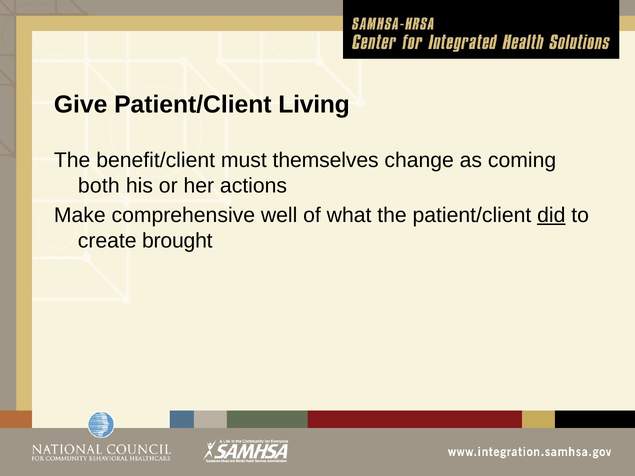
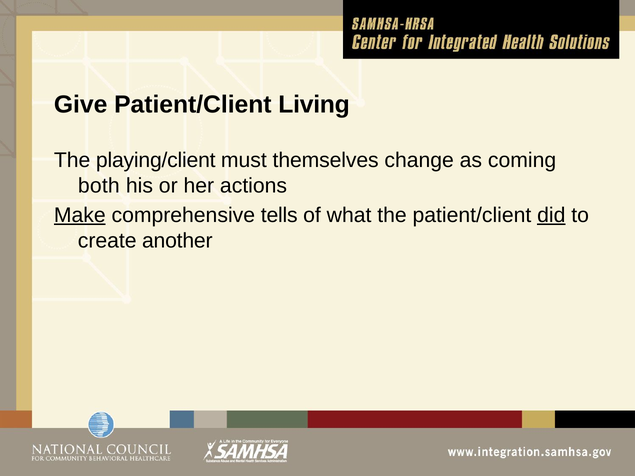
benefit/client: benefit/client -> playing/client
Make underline: none -> present
well: well -> tells
brought: brought -> another
